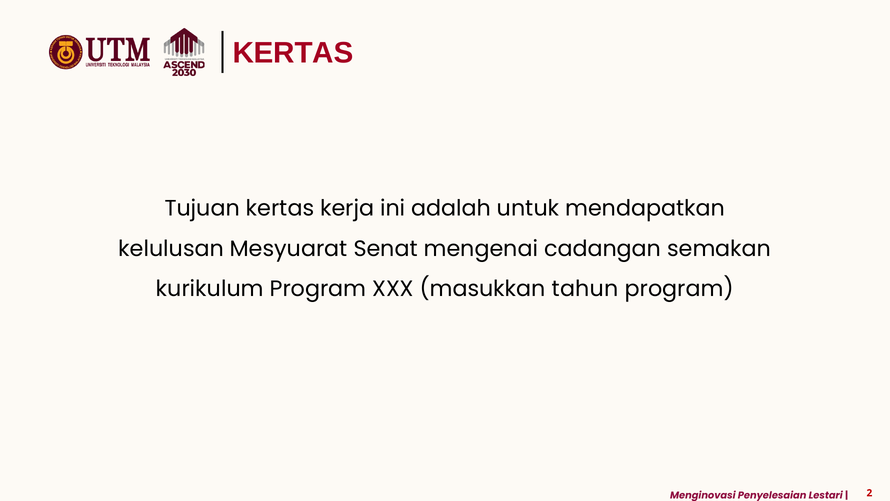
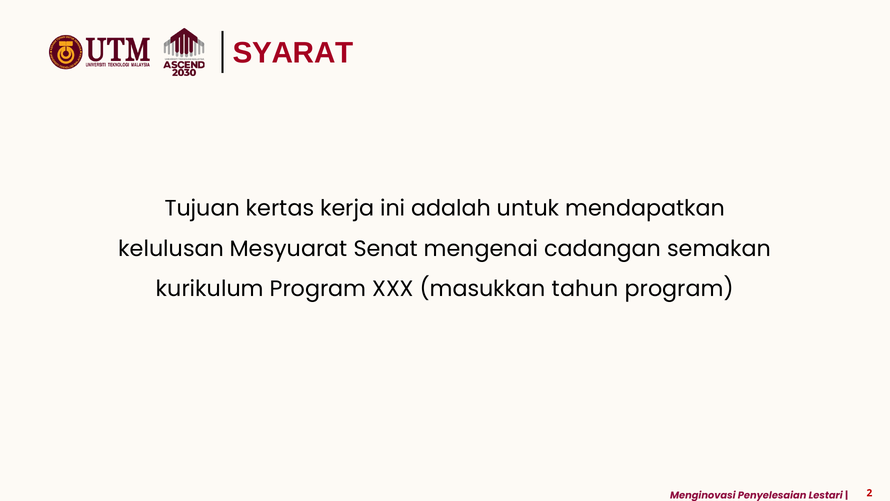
KERTAS at (293, 53): KERTAS -> SYARAT
